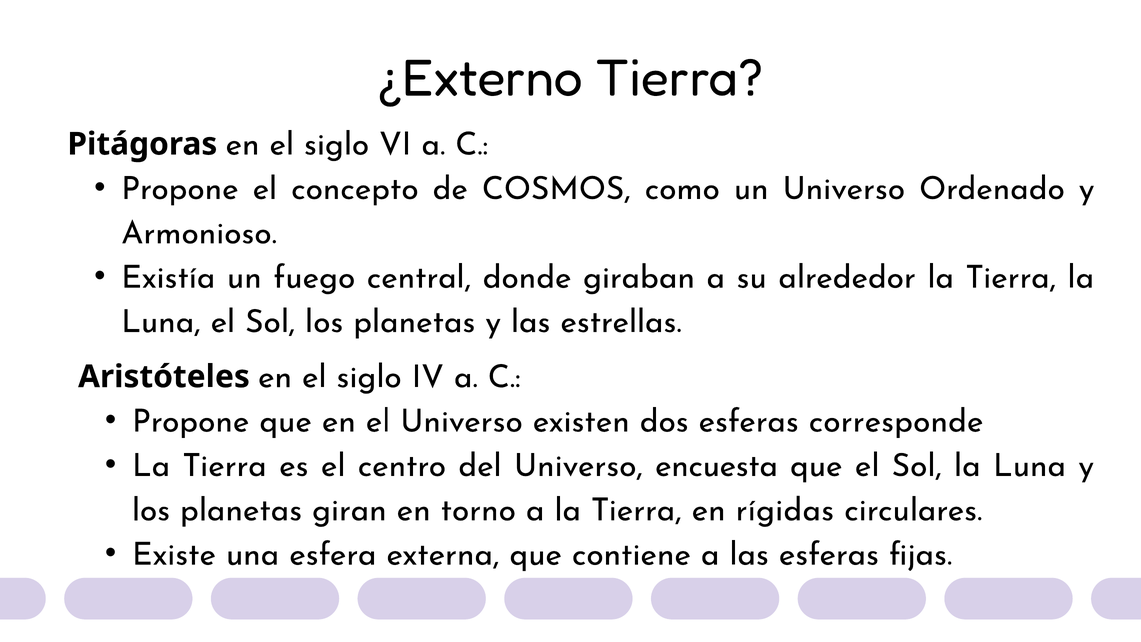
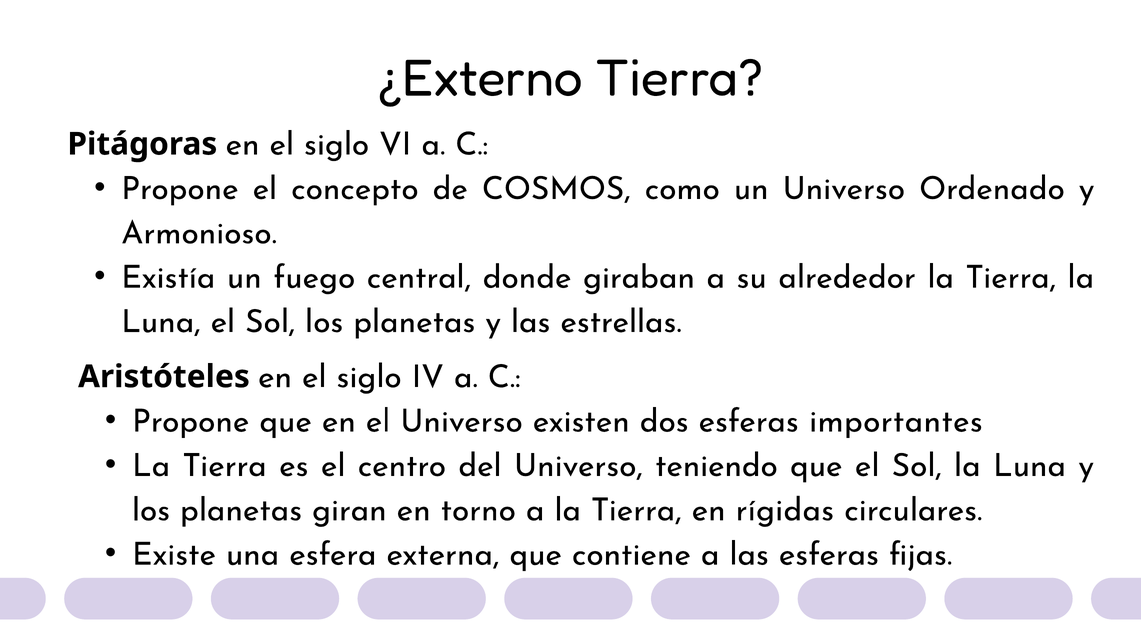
corresponde: corresponde -> importantes
encuesta: encuesta -> teniendo
